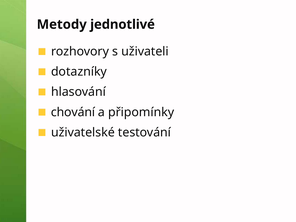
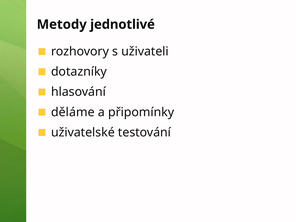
chování: chování -> děláme
